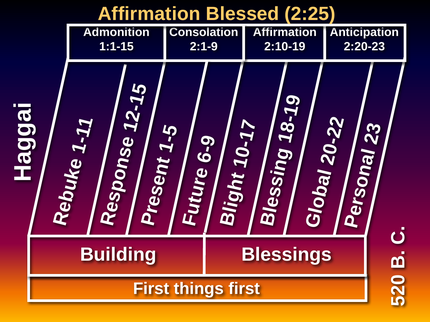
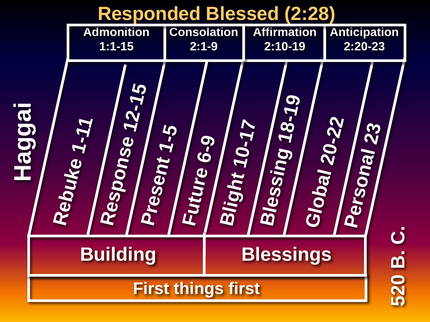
Affirmation at (149, 14): Affirmation -> Responded
2:25: 2:25 -> 2:28
